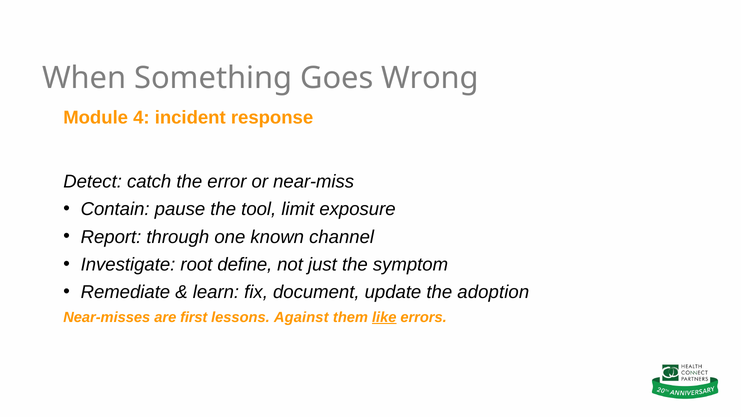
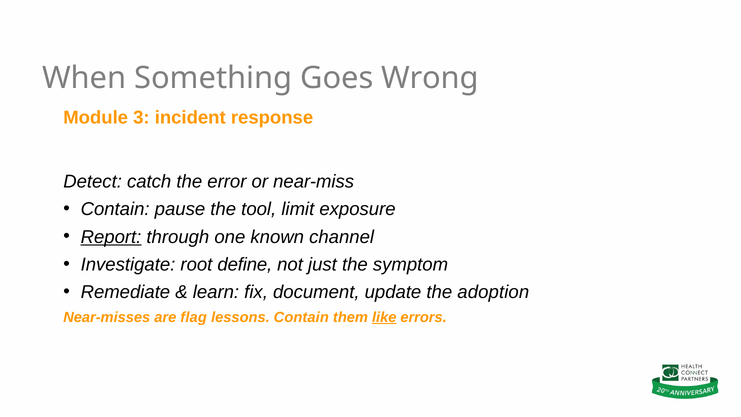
4: 4 -> 3
Report underline: none -> present
first: first -> flag
lessons Against: Against -> Contain
